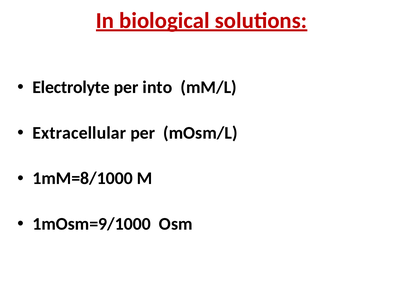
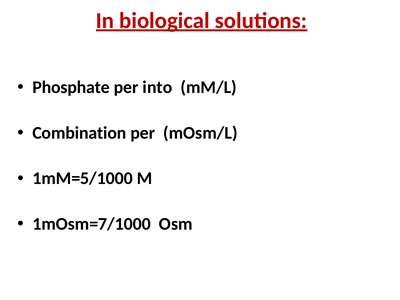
Electrolyte: Electrolyte -> Phosphate
Extracellular: Extracellular -> Combination
1mM=8/1000: 1mM=8/1000 -> 1mM=5/1000
1mOsm=9/1000: 1mOsm=9/1000 -> 1mOsm=7/1000
